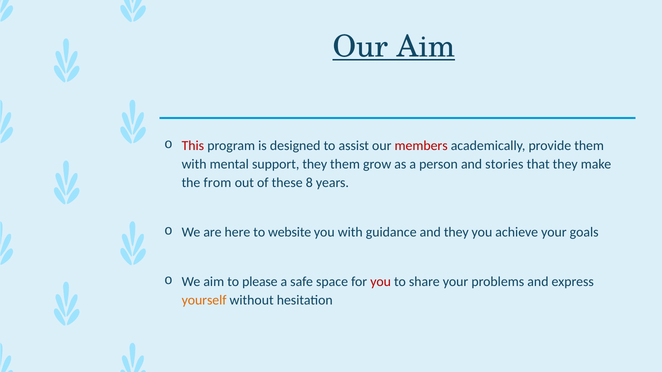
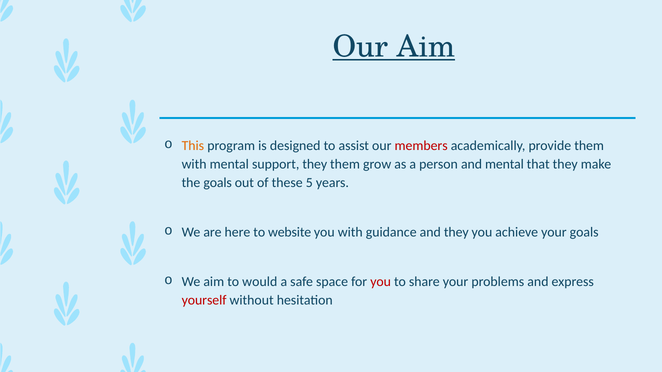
This colour: red -> orange
and stories: stories -> mental
the from: from -> goals
8: 8 -> 5
please: please -> would
yourself colour: orange -> red
